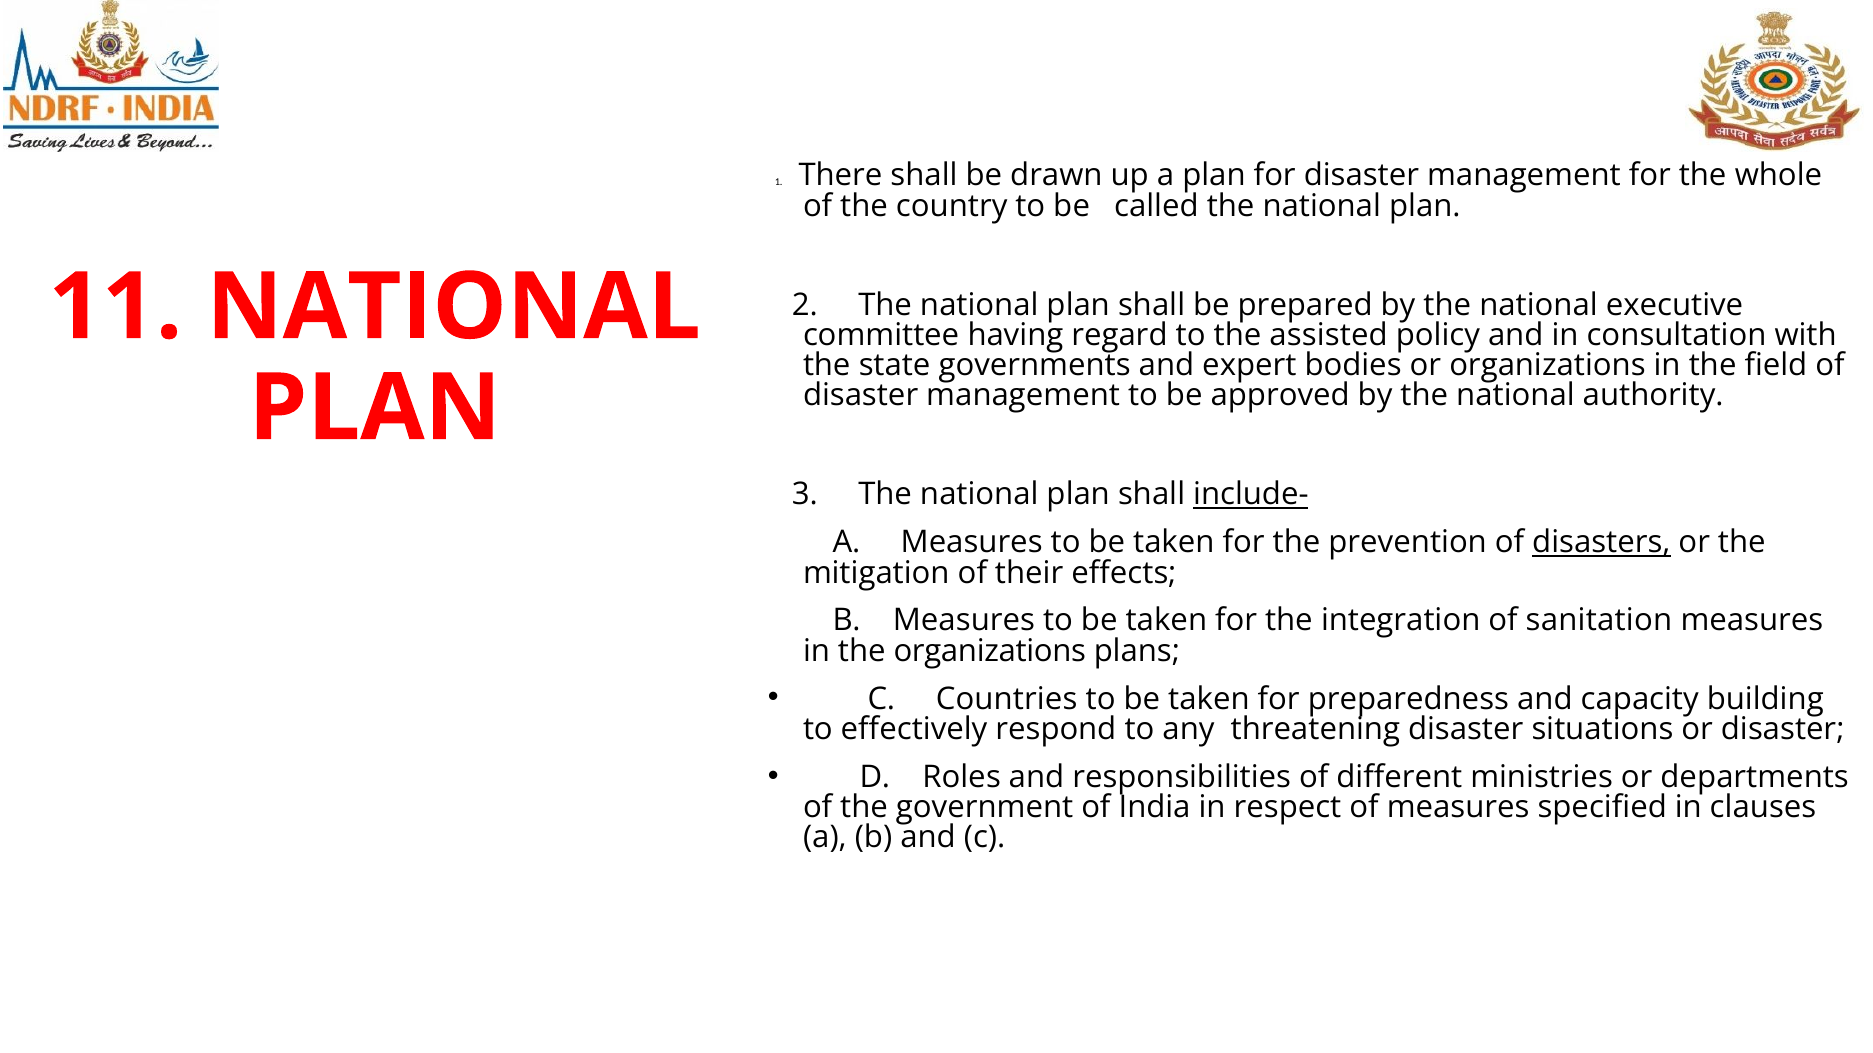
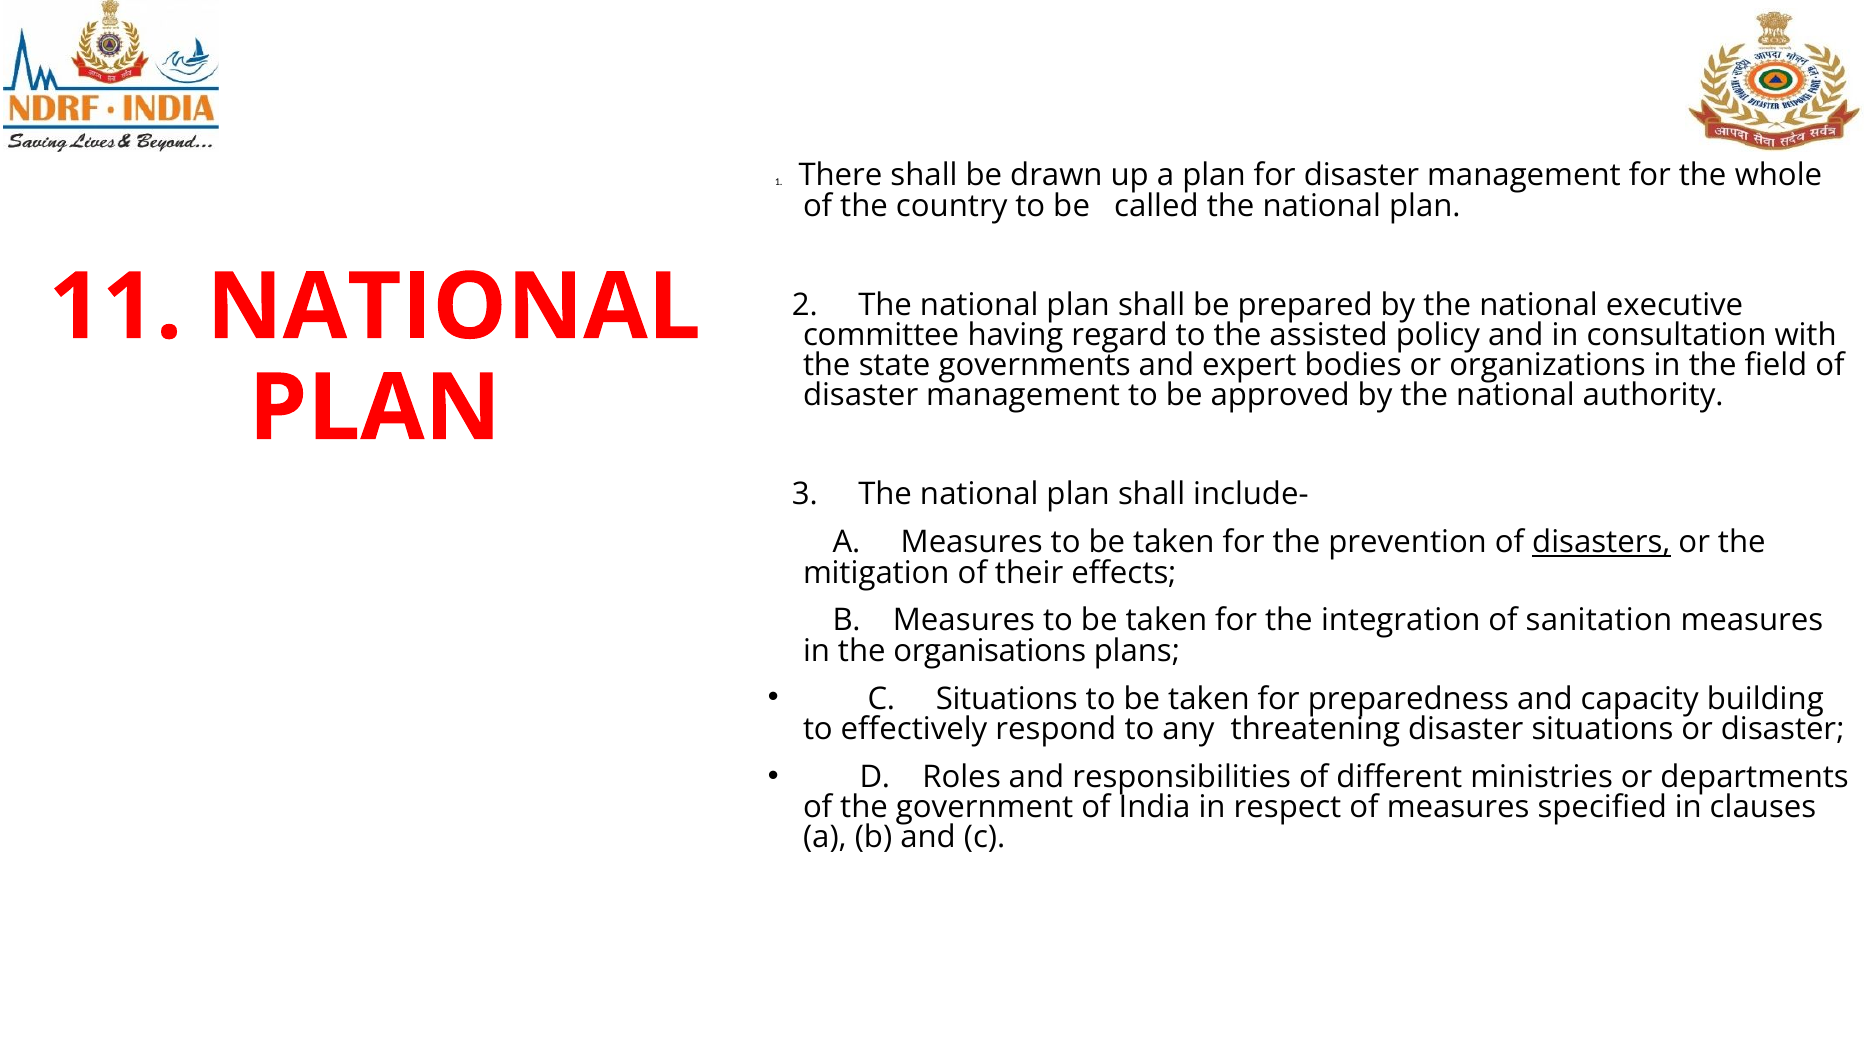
include- underline: present -> none
the organizations: organizations -> organisations
C Countries: Countries -> Situations
